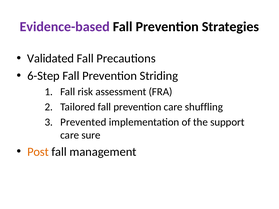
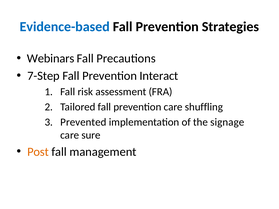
Evidence-based colour: purple -> blue
Validated: Validated -> Webinars
6-Step: 6-Step -> 7-Step
Striding: Striding -> Interact
support: support -> signage
